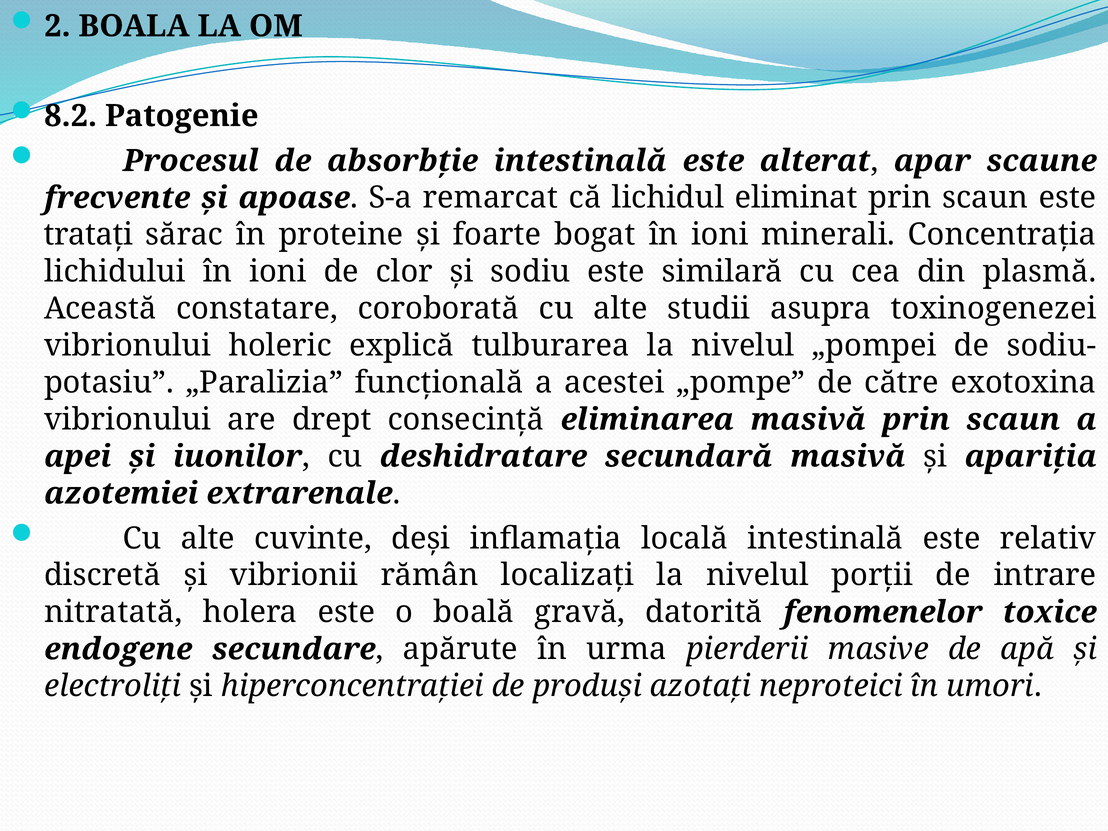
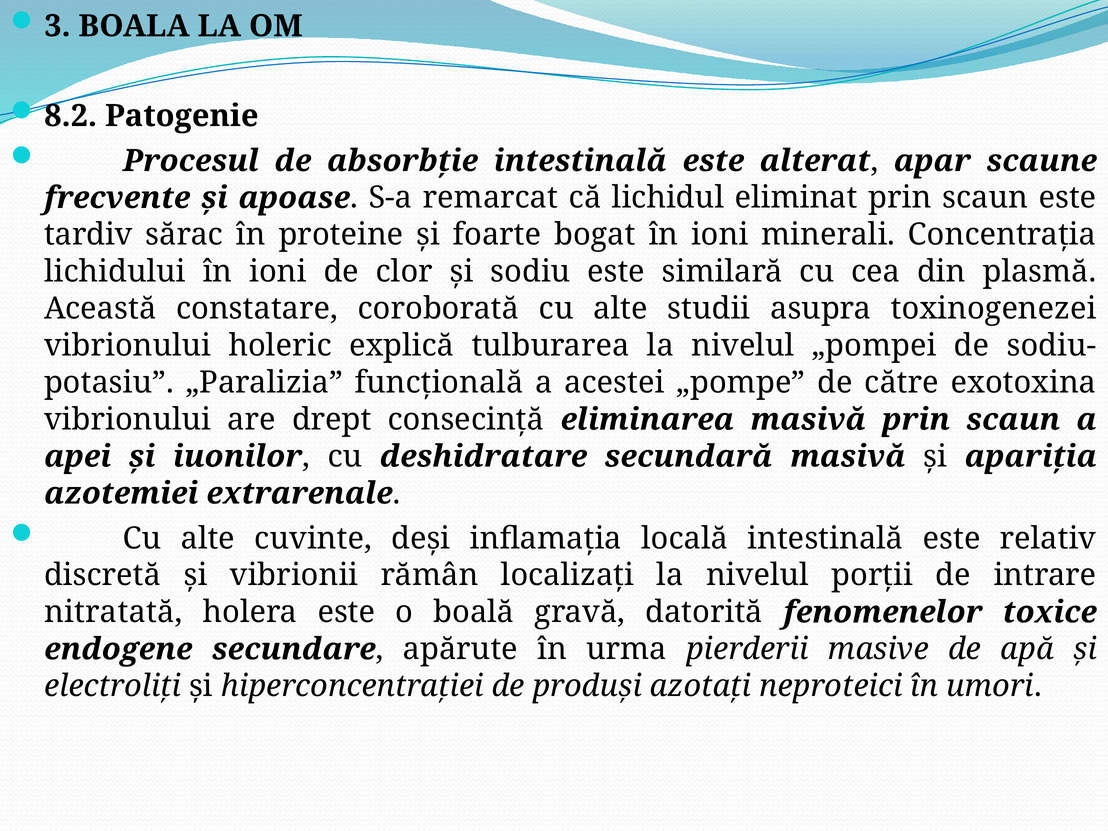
2: 2 -> 3
trataţi: trataţi -> tardiv
